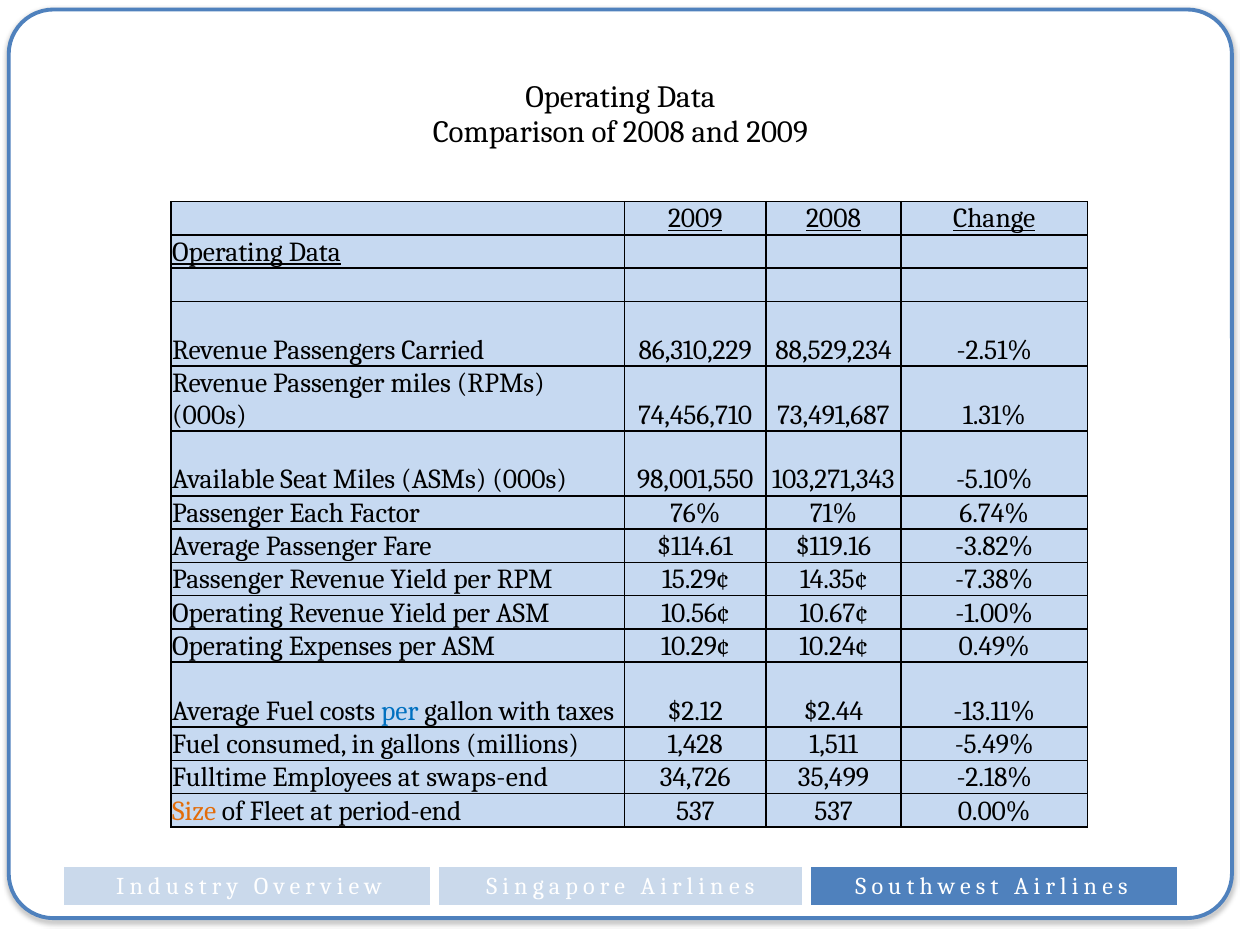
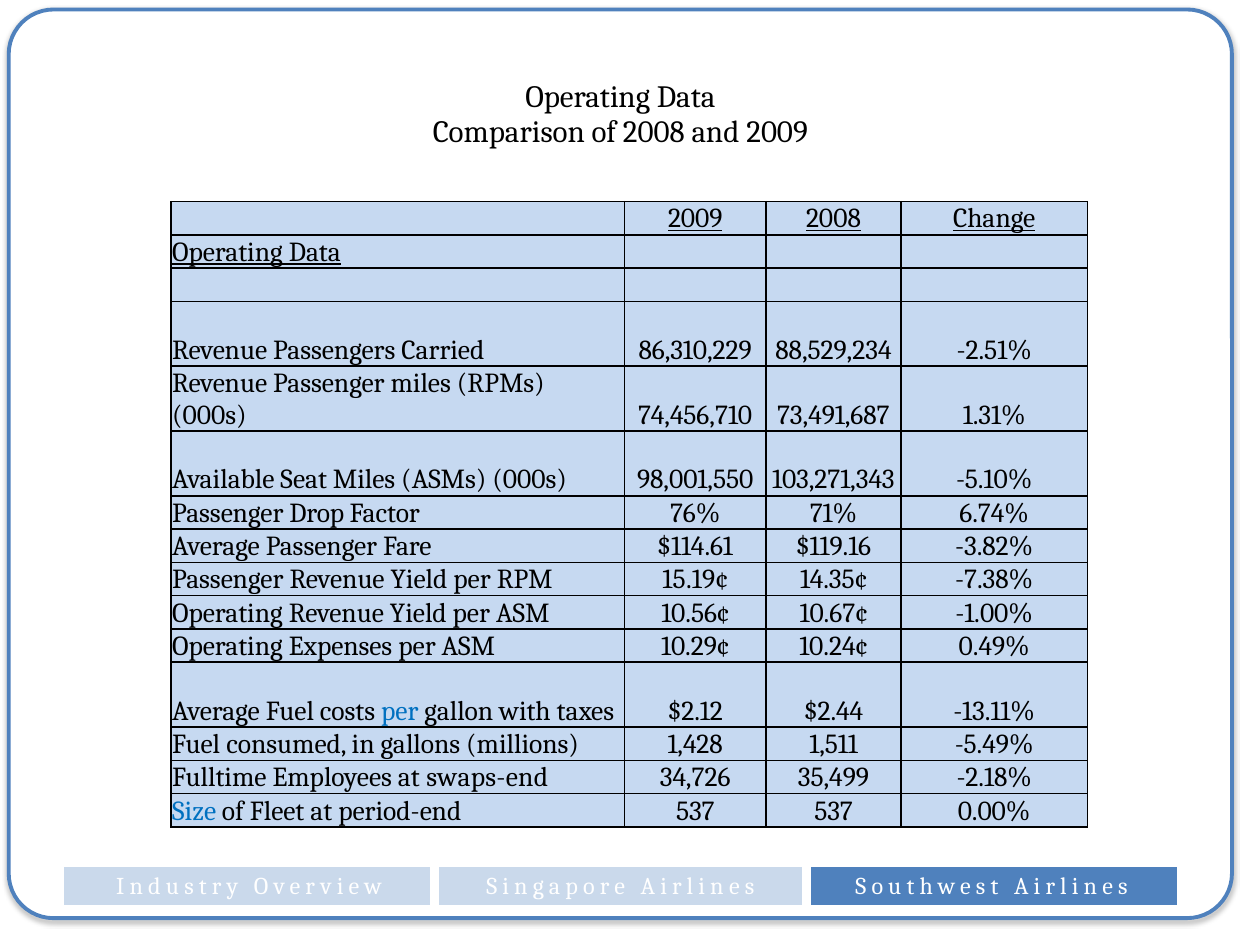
Each: Each -> Drop
15.29¢: 15.29¢ -> 15.19¢
Size colour: orange -> blue
